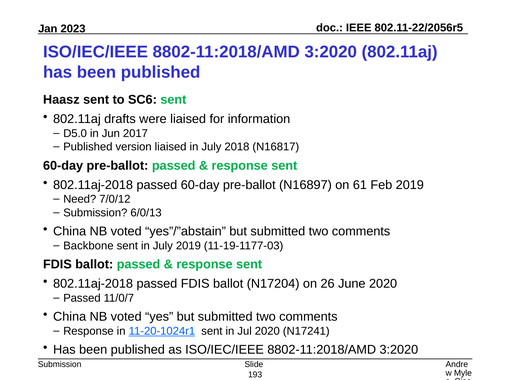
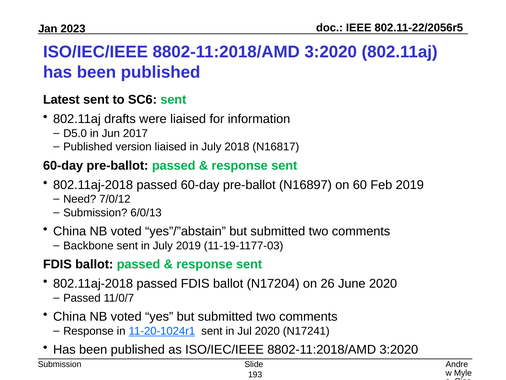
Haasz: Haasz -> Latest
61: 61 -> 60
